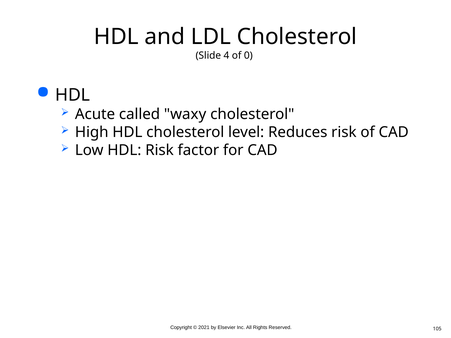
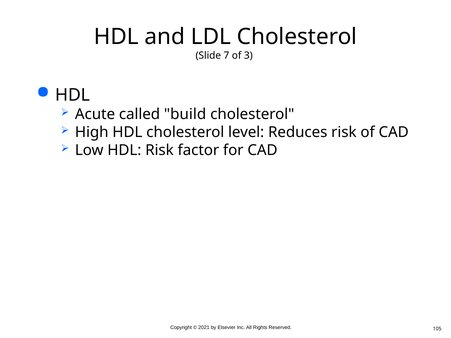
4: 4 -> 7
0: 0 -> 3
waxy: waxy -> build
